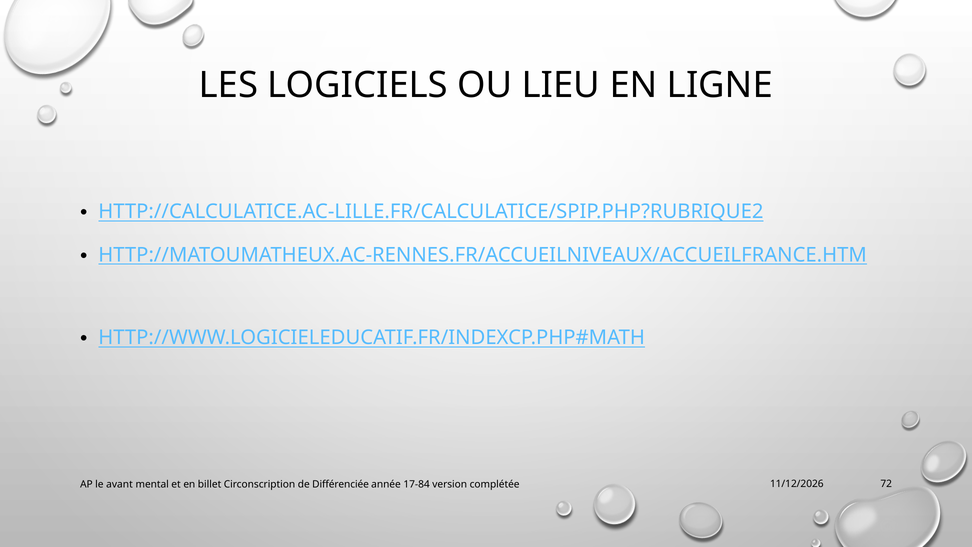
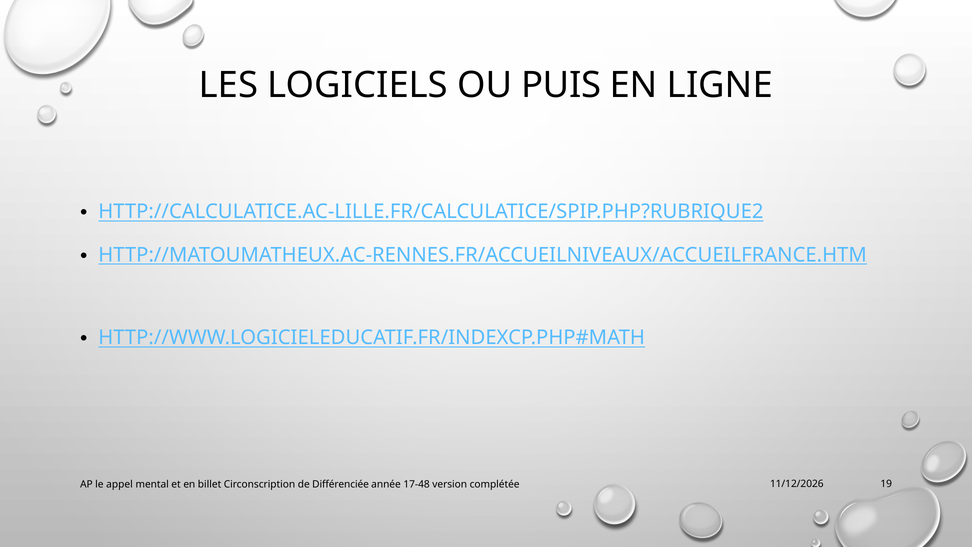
LIEU: LIEU -> PUIS
avant: avant -> appel
17-84: 17-84 -> 17-48
72: 72 -> 19
